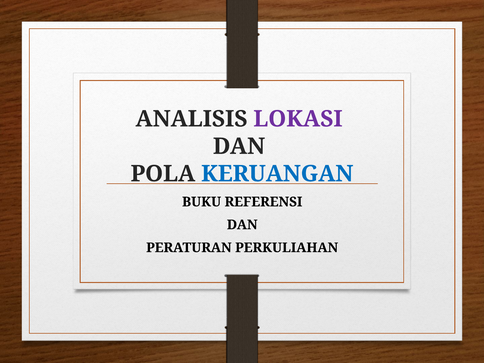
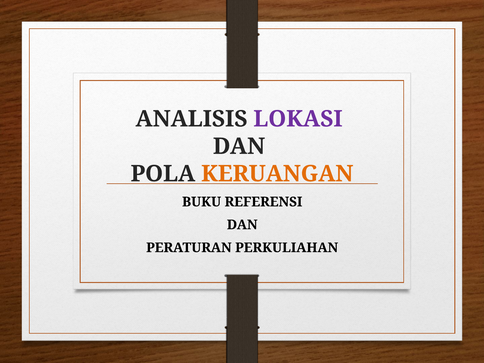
KERUANGAN colour: blue -> orange
